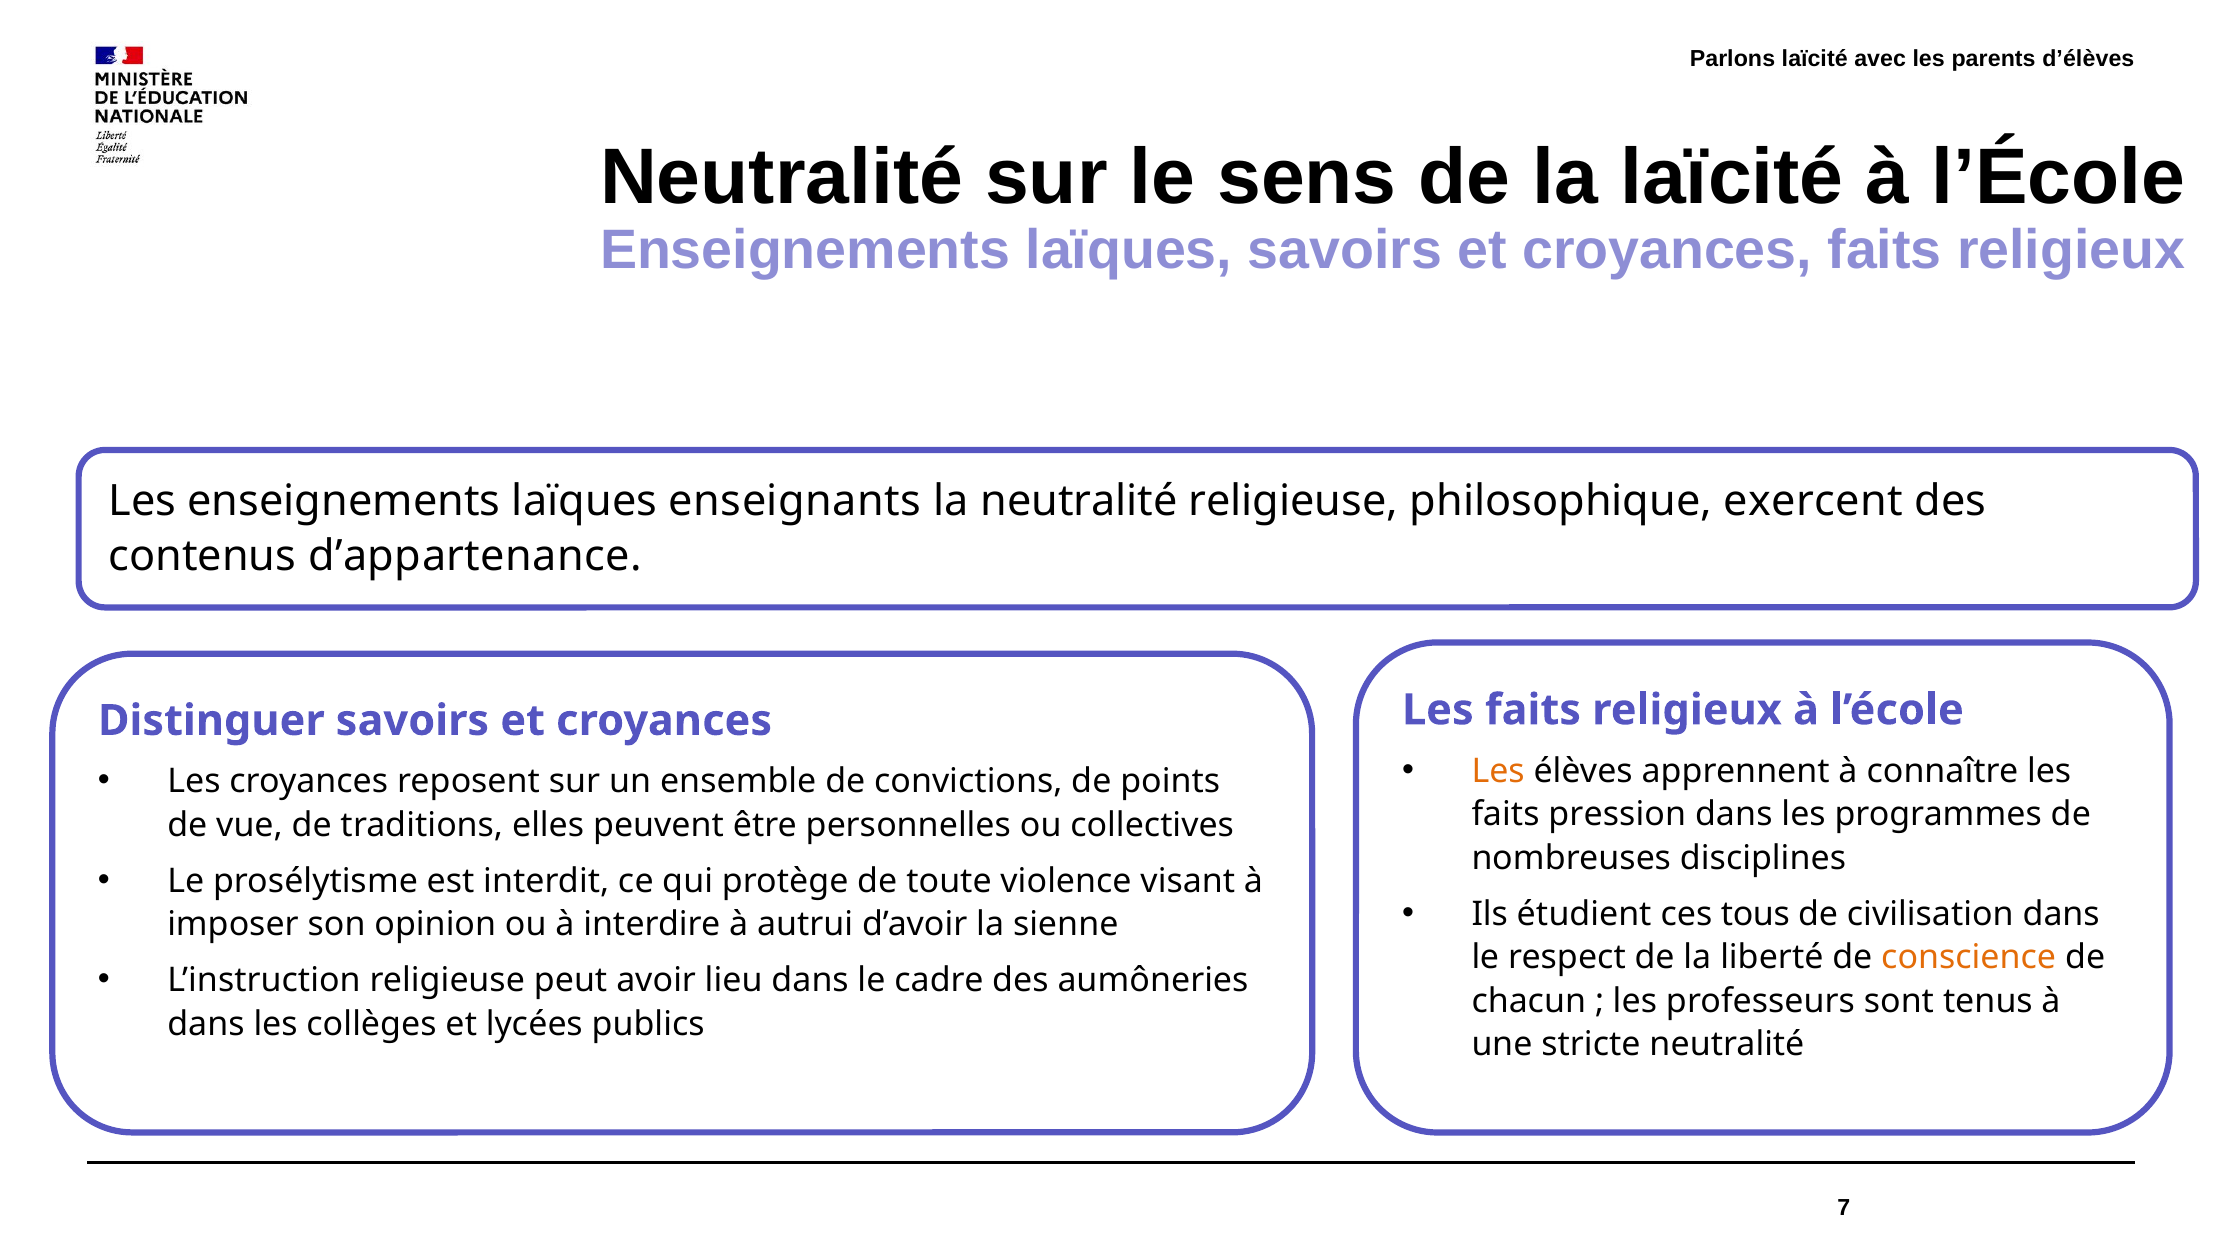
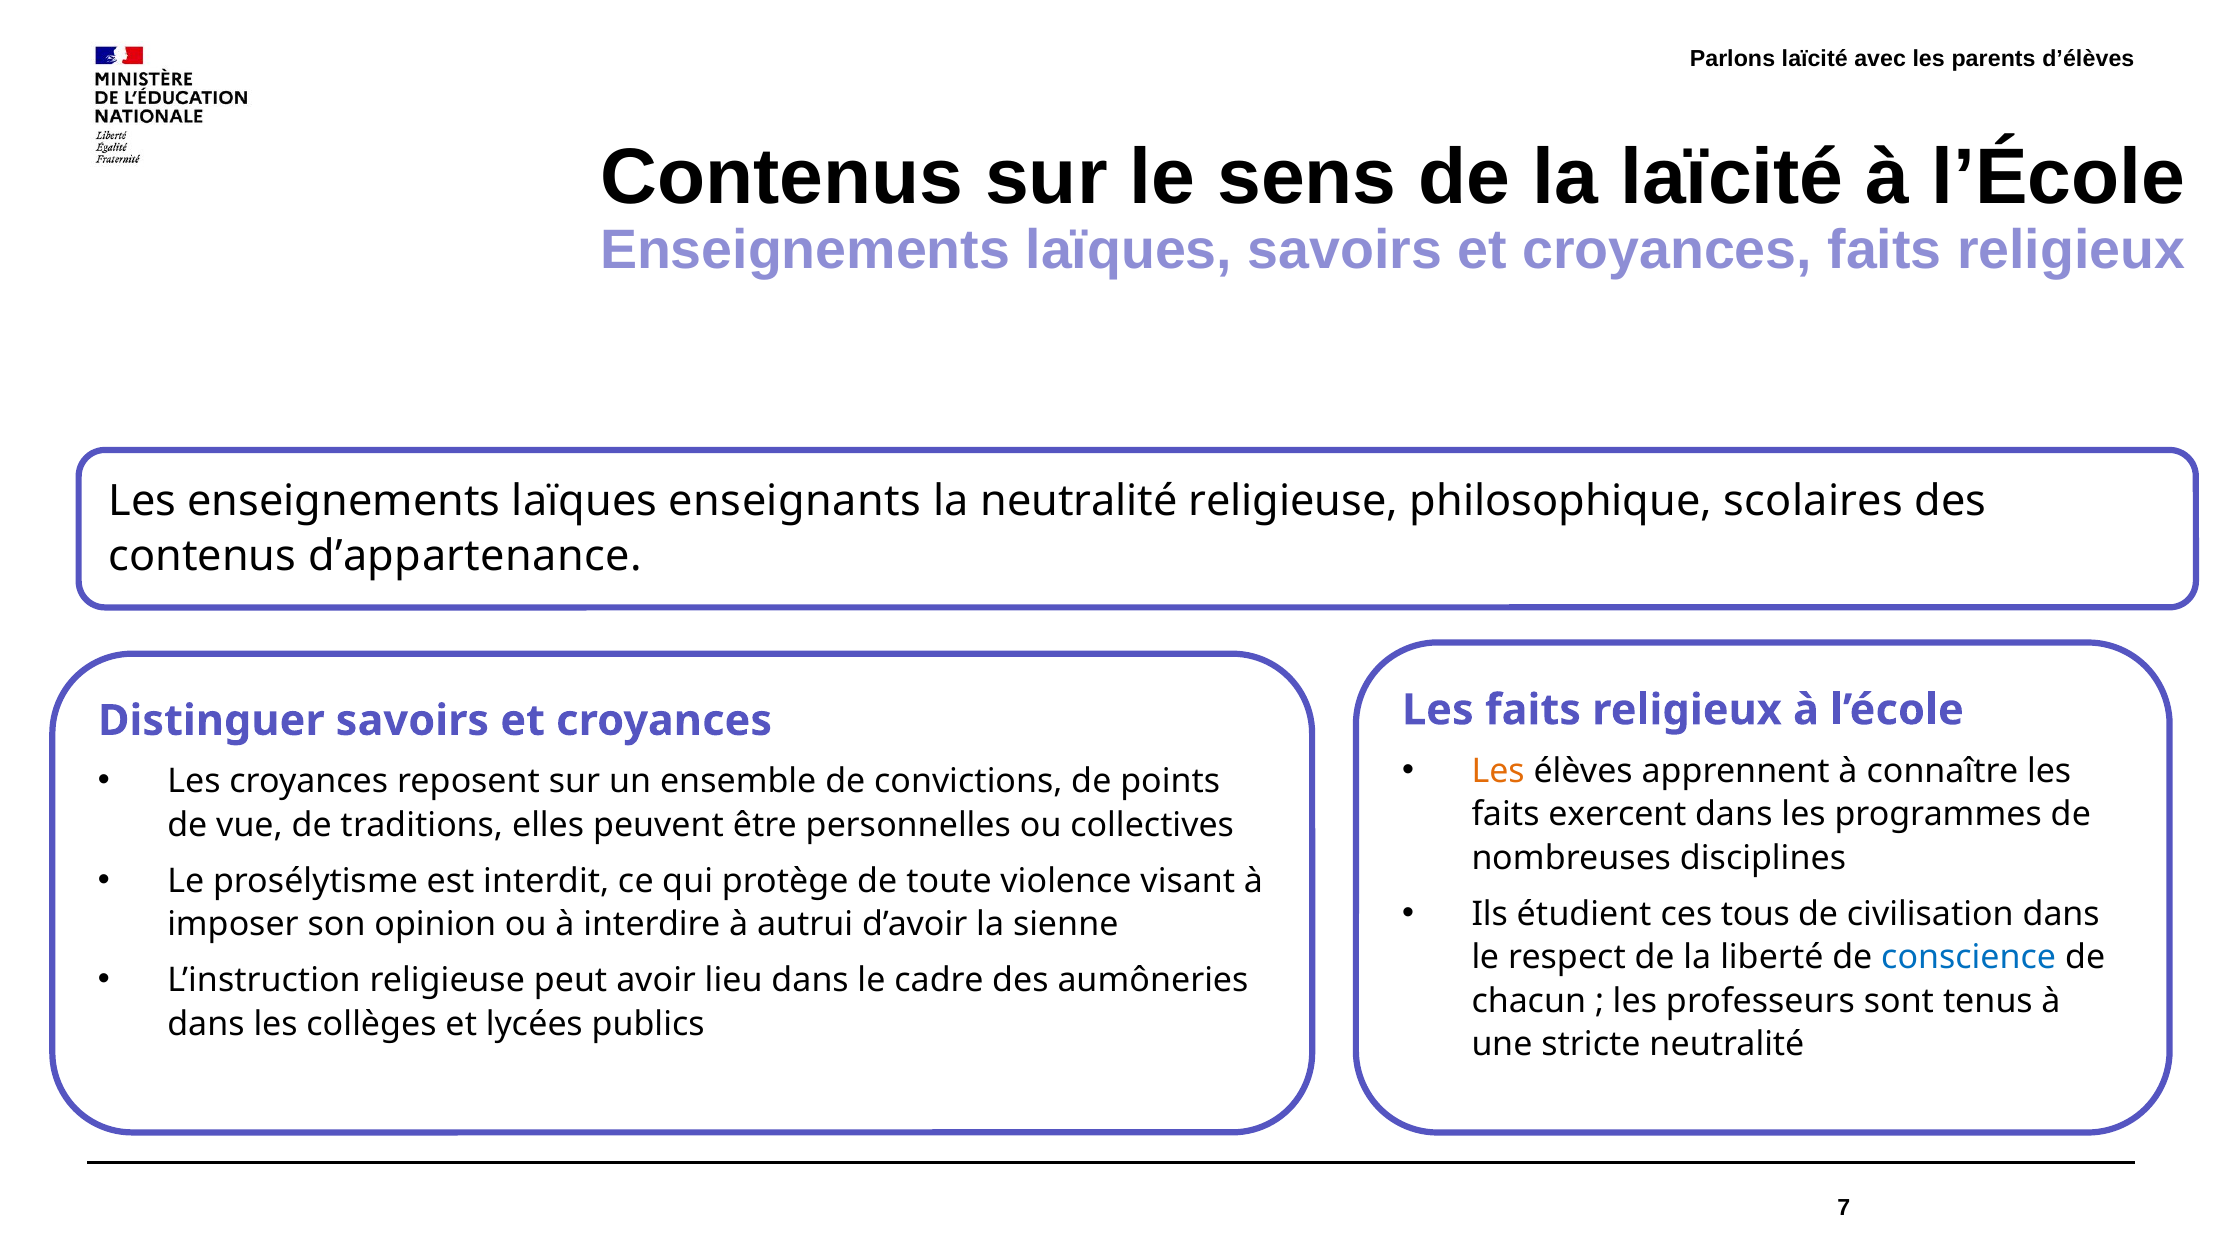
Neutralité at (782, 177): Neutralité -> Contenus
exercent: exercent -> scolaires
pression: pression -> exercent
conscience colour: orange -> blue
